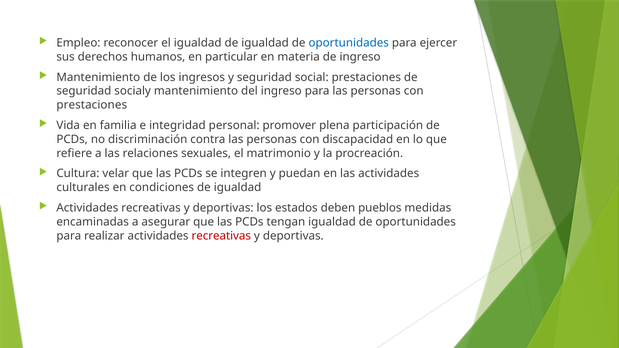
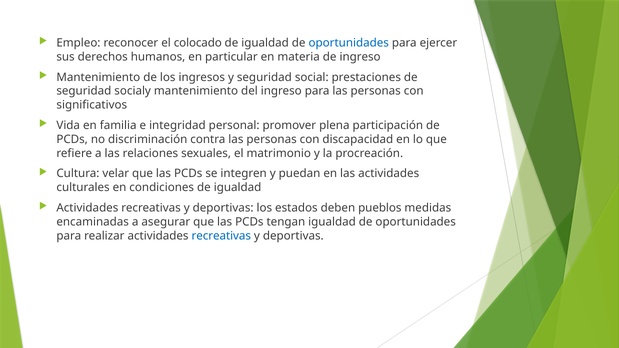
el igualdad: igualdad -> colocado
prestaciones at (92, 105): prestaciones -> significativos
recreativas at (221, 236) colour: red -> blue
